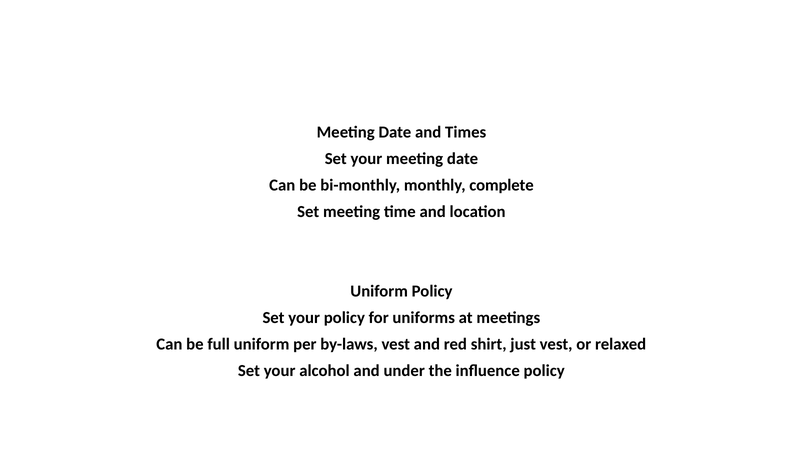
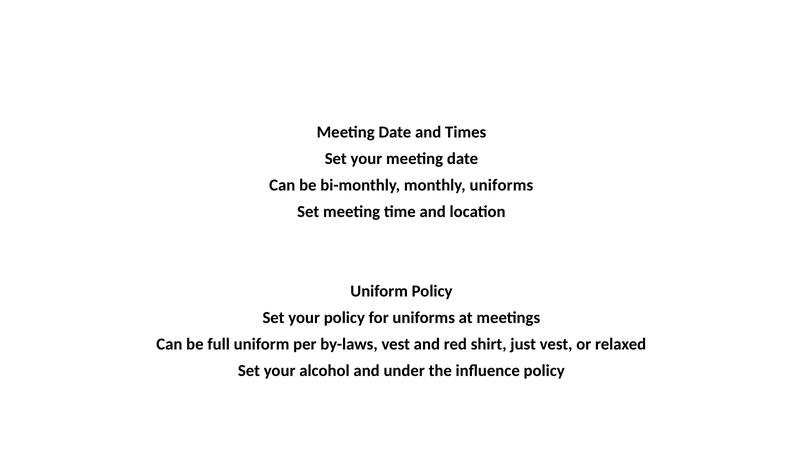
monthly complete: complete -> uniforms
